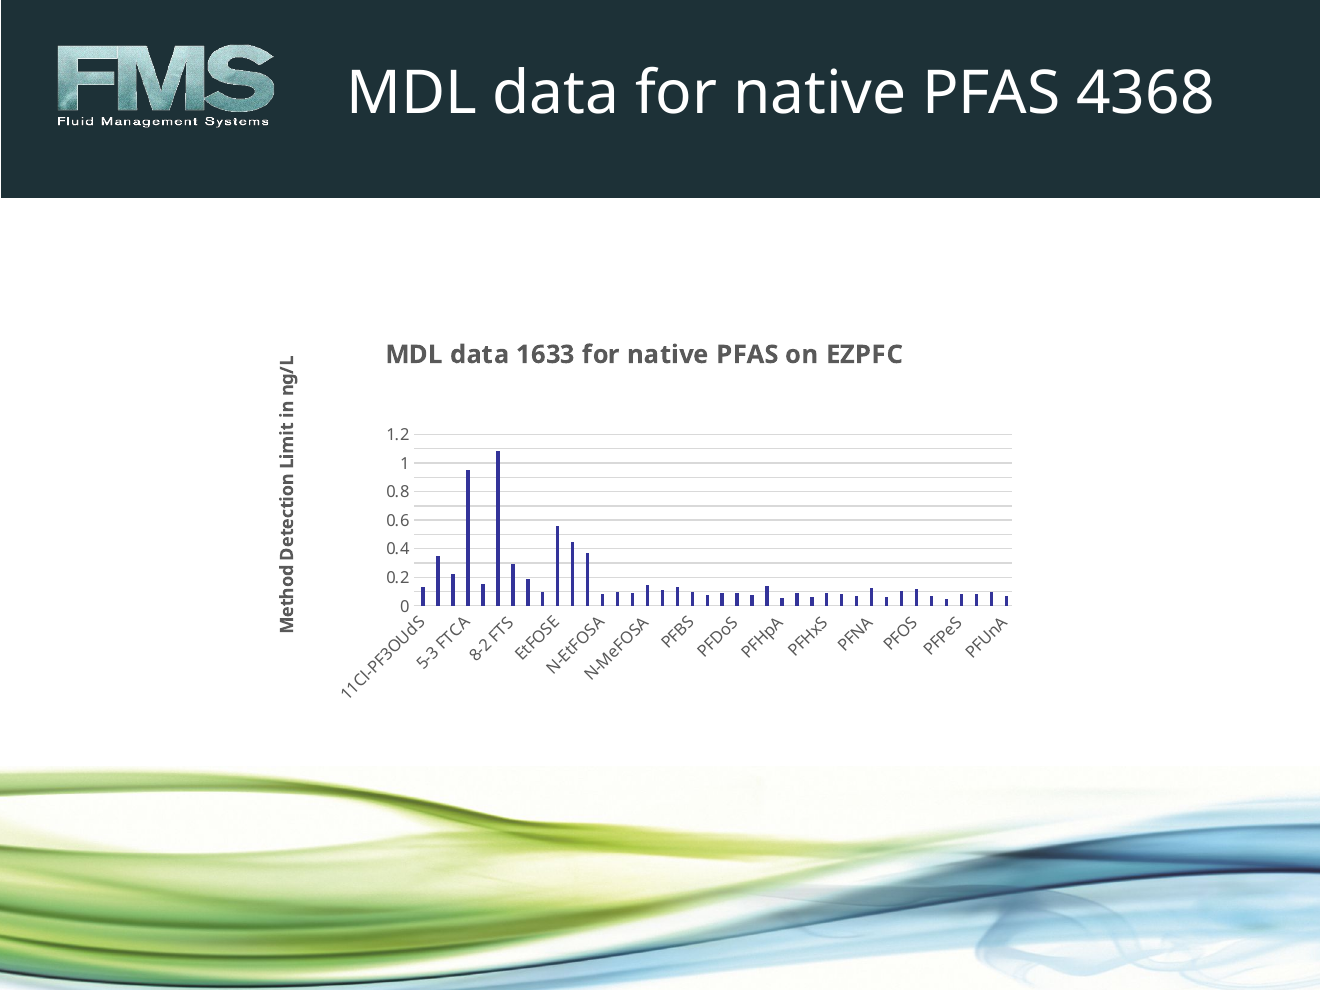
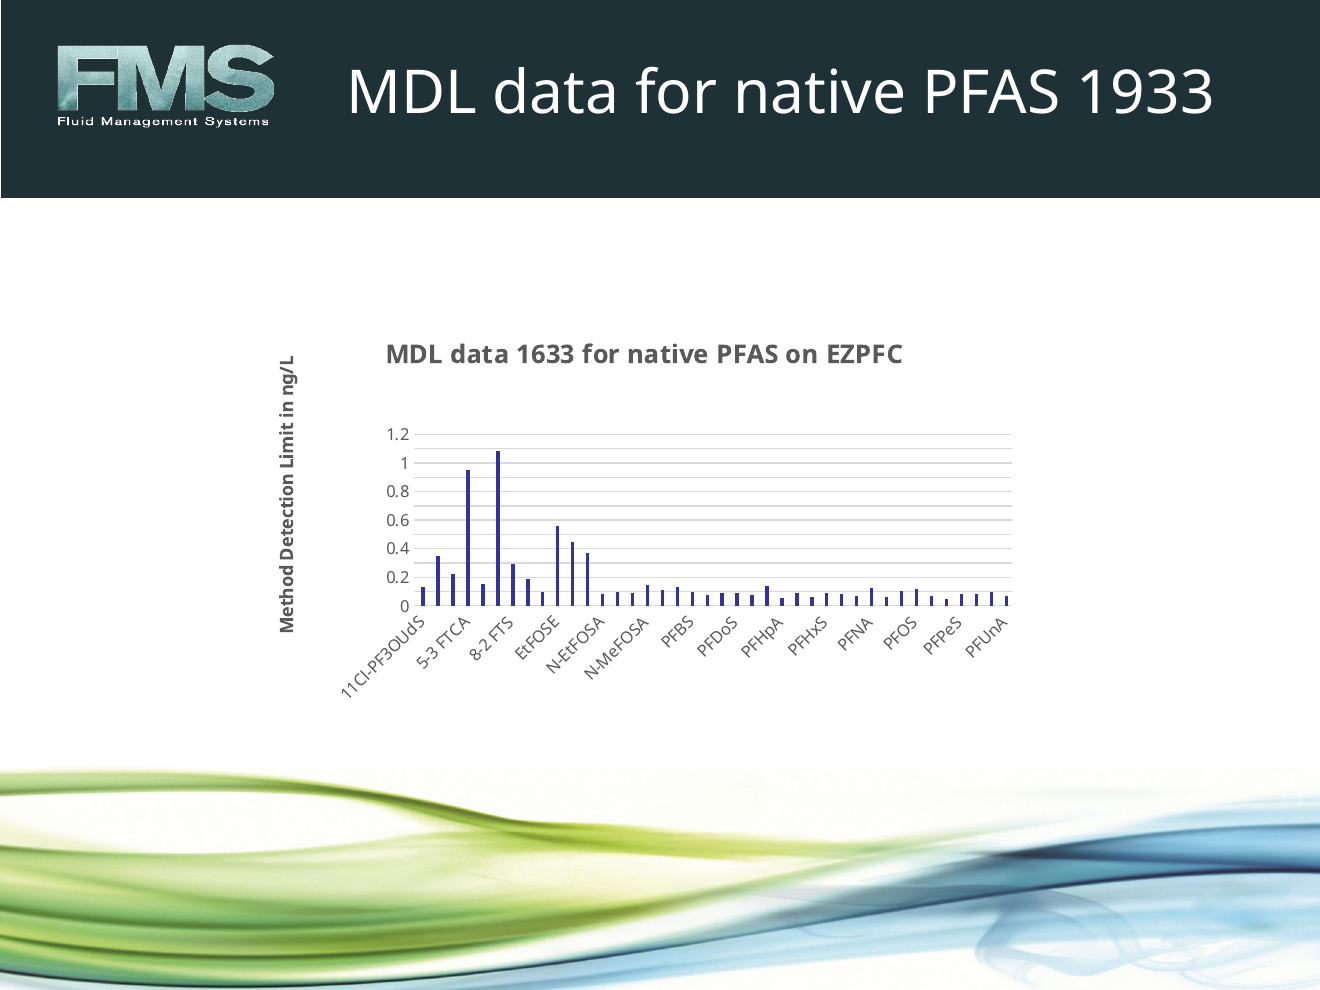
4368: 4368 -> 1933
